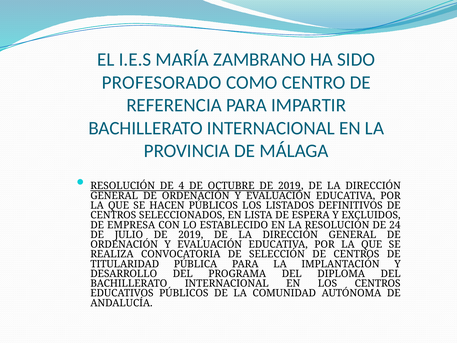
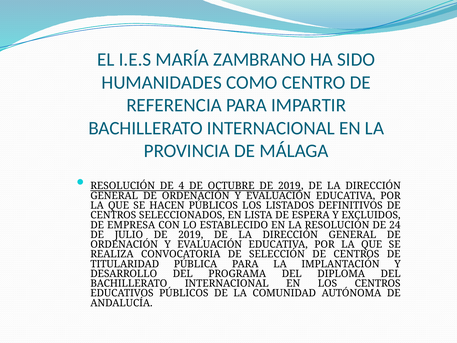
PROFESORADO: PROFESORADO -> HUMANIDADES
